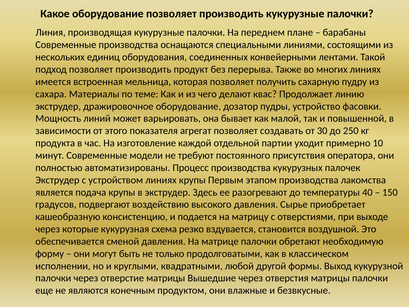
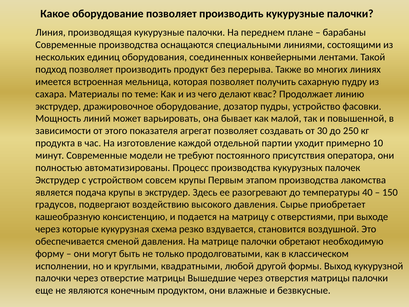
устройством линиях: линиях -> совсем
